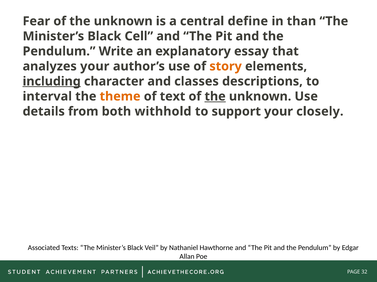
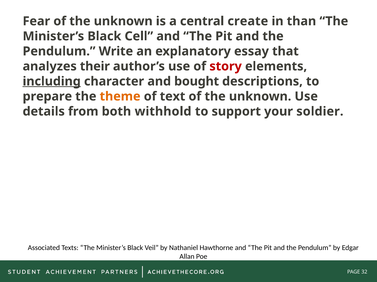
define: define -> create
analyzes your: your -> their
story colour: orange -> red
classes: classes -> bought
interval: interval -> prepare
the at (215, 97) underline: present -> none
closely: closely -> soldier
